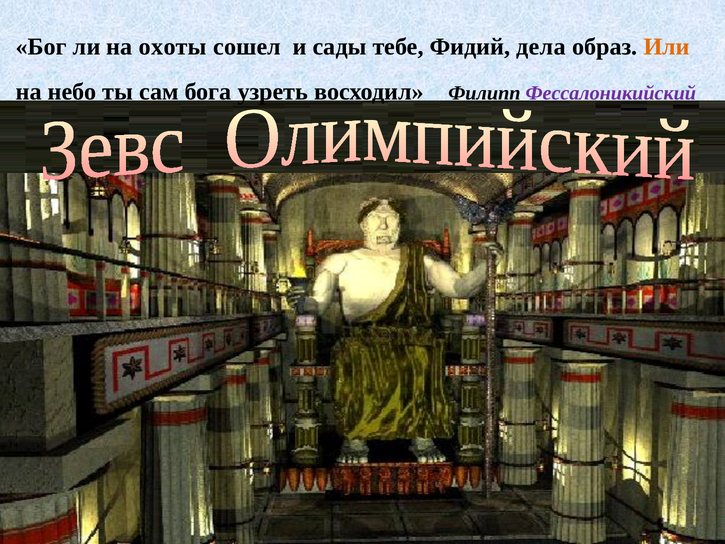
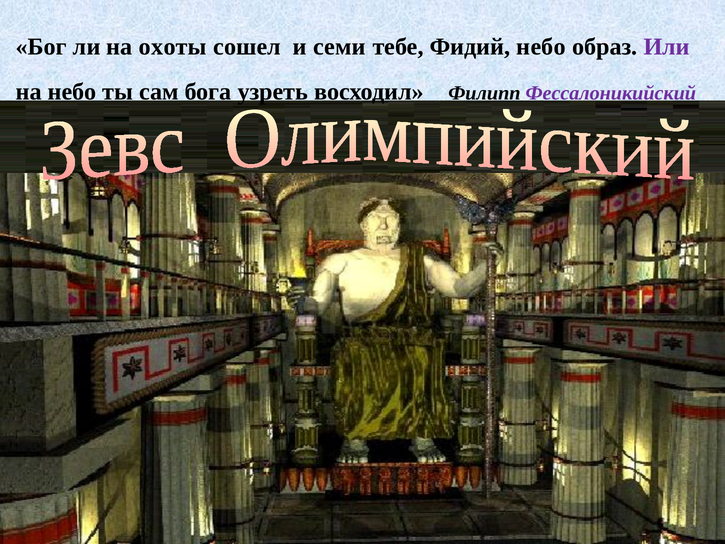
сады: сады -> семи
Фидий дела: дела -> небо
Или colour: orange -> purple
